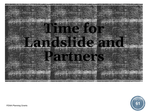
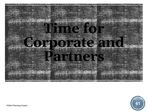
Landslide: Landslide -> Corporate
